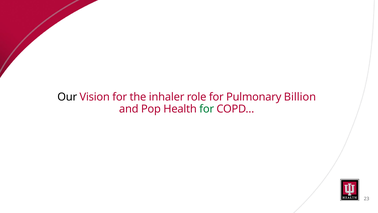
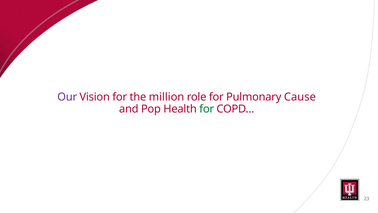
Our colour: black -> purple
inhaler: inhaler -> million
Billion: Billion -> Cause
